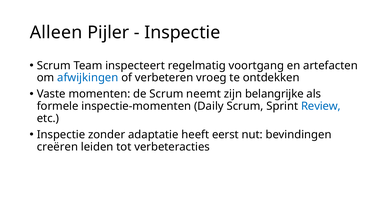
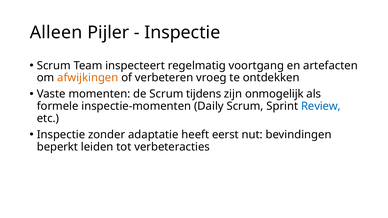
afwijkingen colour: blue -> orange
neemt: neemt -> tijdens
belangrijke: belangrijke -> onmogelijk
creëren: creëren -> beperkt
